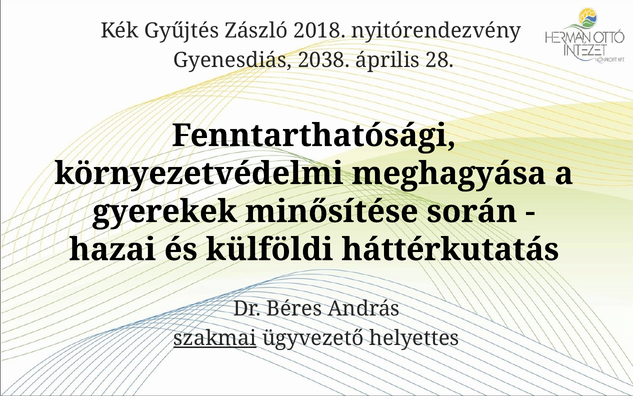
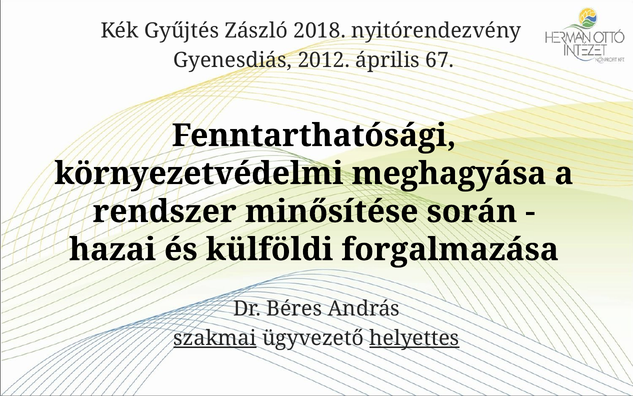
2038: 2038 -> 2012
28: 28 -> 67
gyerekek: gyerekek -> rendszer
háttérkutatás: háttérkutatás -> forgalmazása
helyettes underline: none -> present
